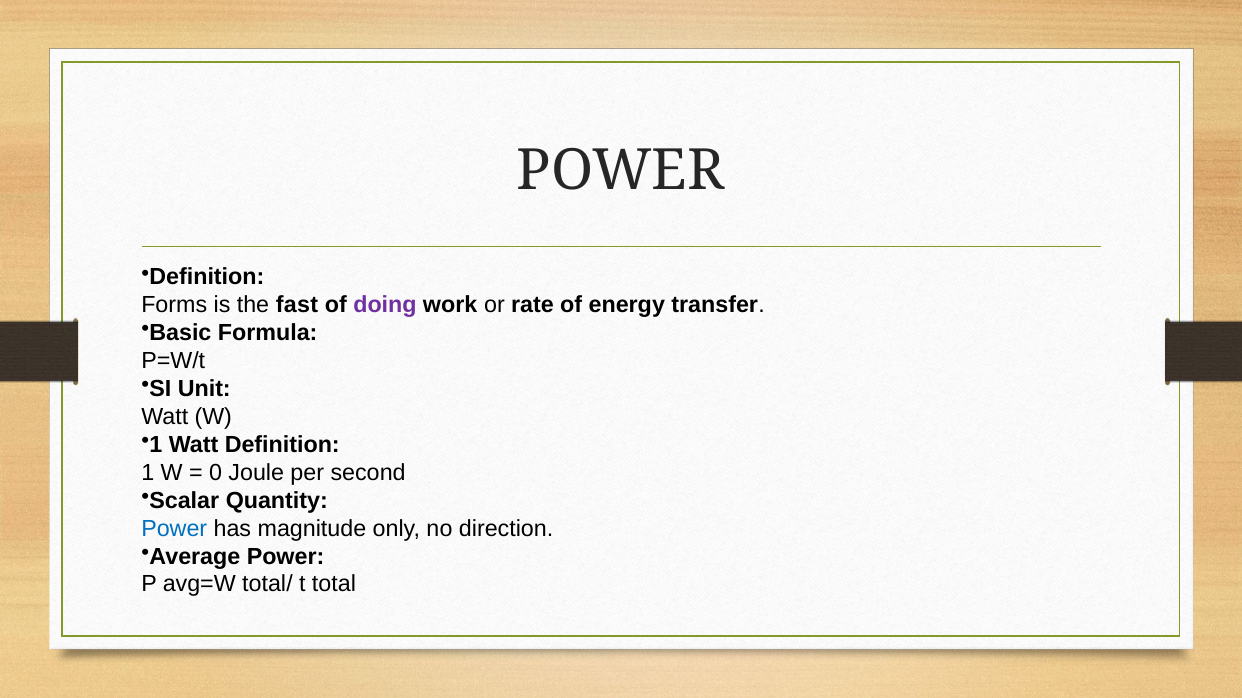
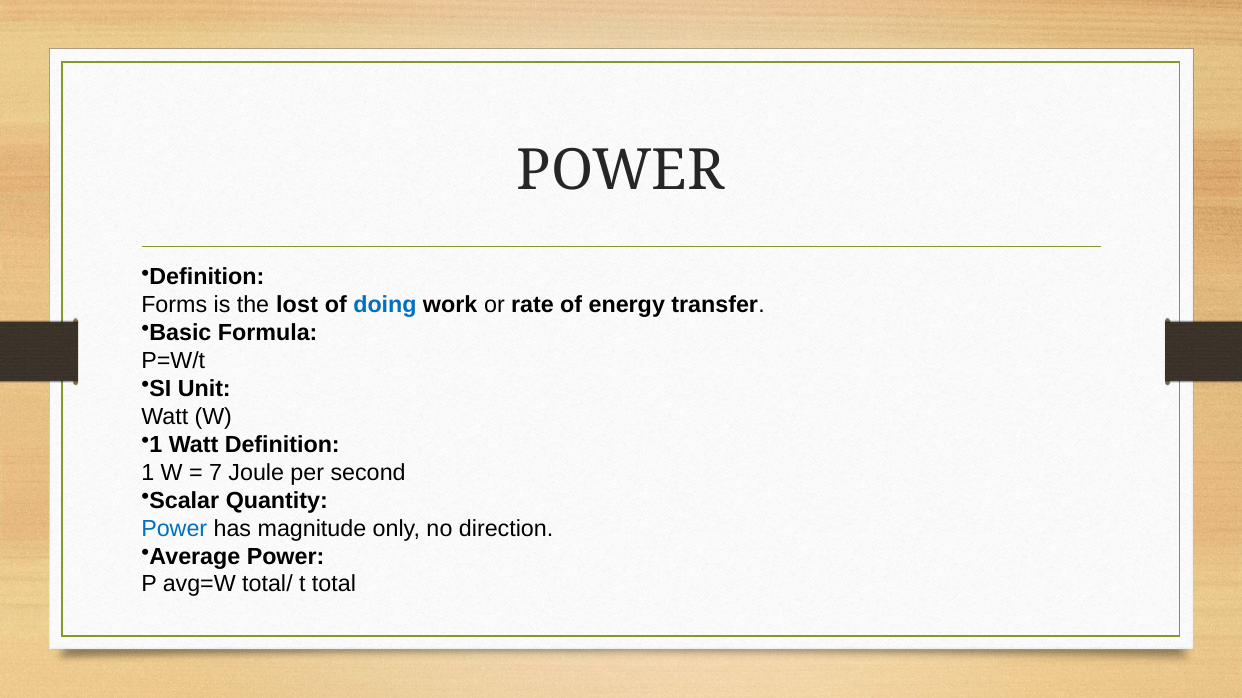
fast: fast -> lost
doing colour: purple -> blue
0: 0 -> 7
